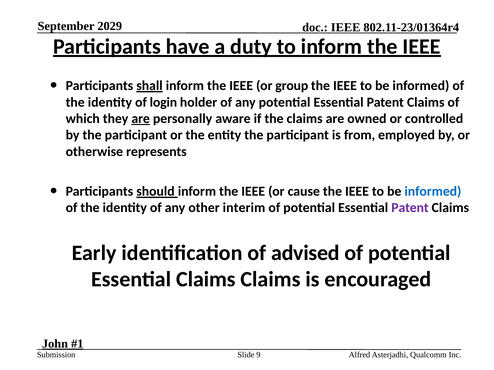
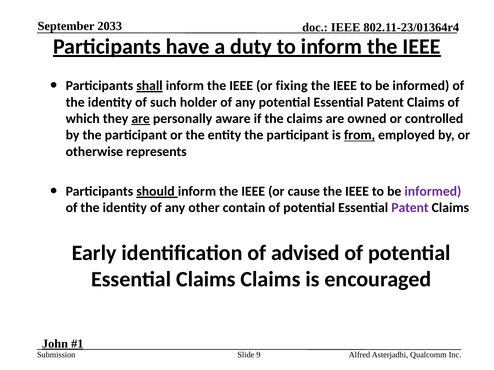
2029: 2029 -> 2033
group: group -> fixing
login: login -> such
from underline: none -> present
informed at (433, 192) colour: blue -> purple
interim: interim -> contain
